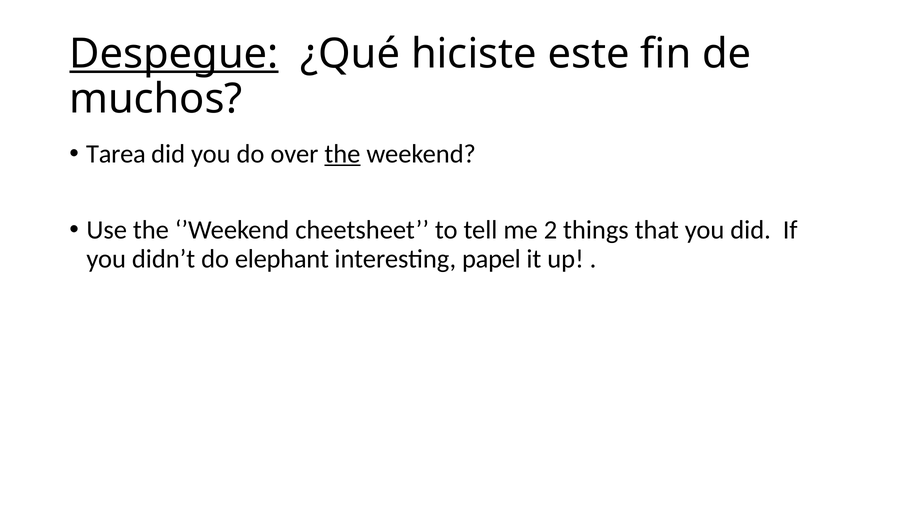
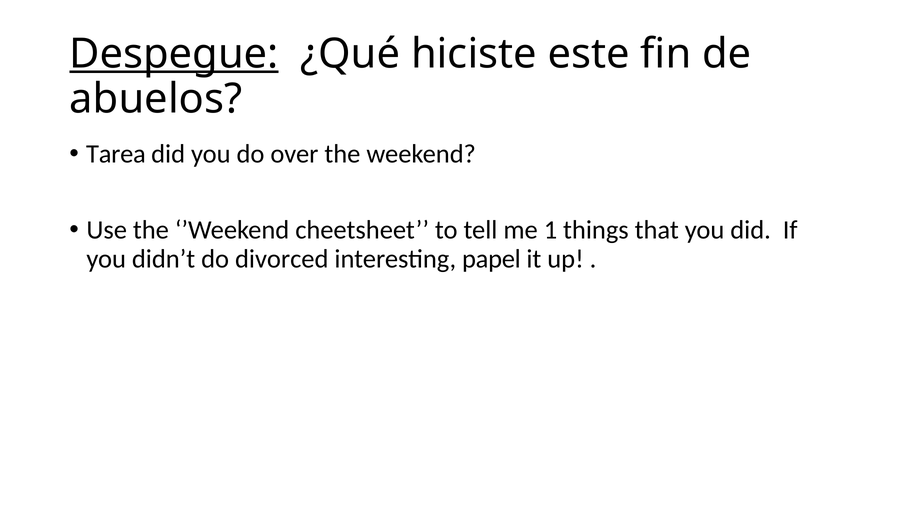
muchos: muchos -> abuelos
the at (342, 154) underline: present -> none
2: 2 -> 1
elephant: elephant -> divorced
